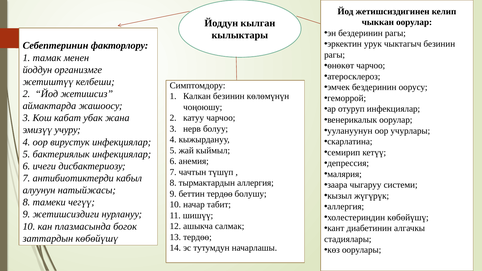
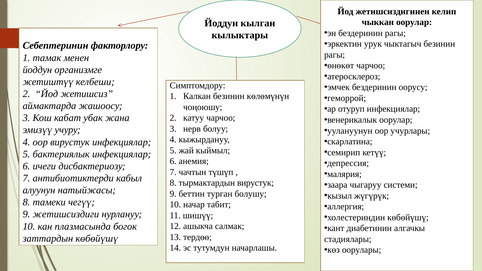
тырмактардын аллергия: аллергия -> вирустук
беттин тердөө: тердөө -> турган
